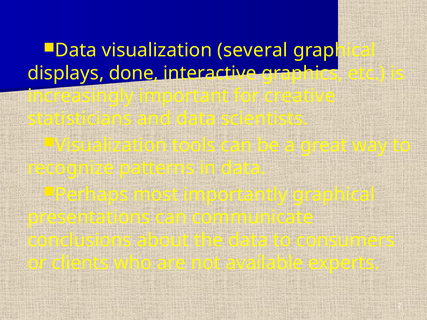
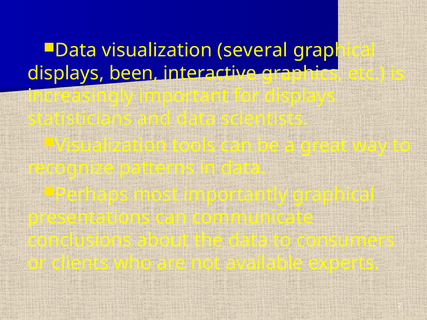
done: done -> been
for creative: creative -> displays
